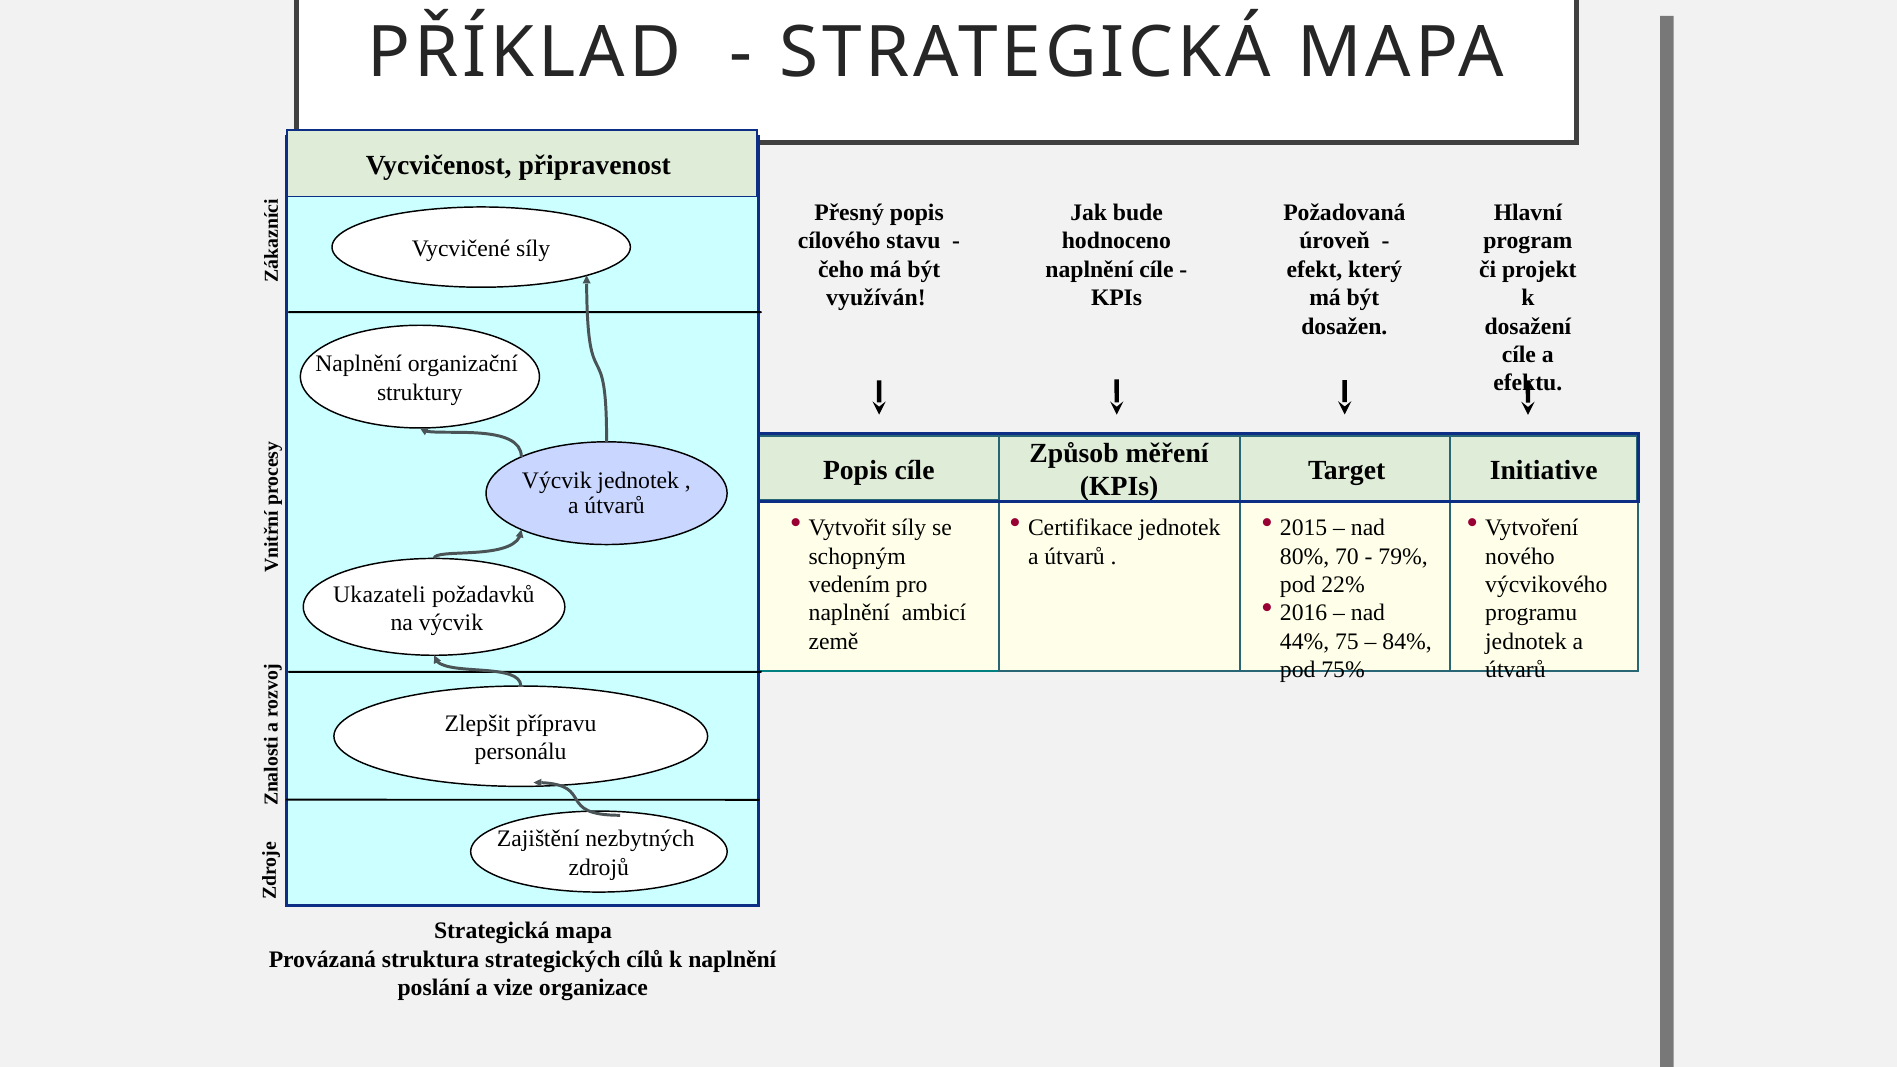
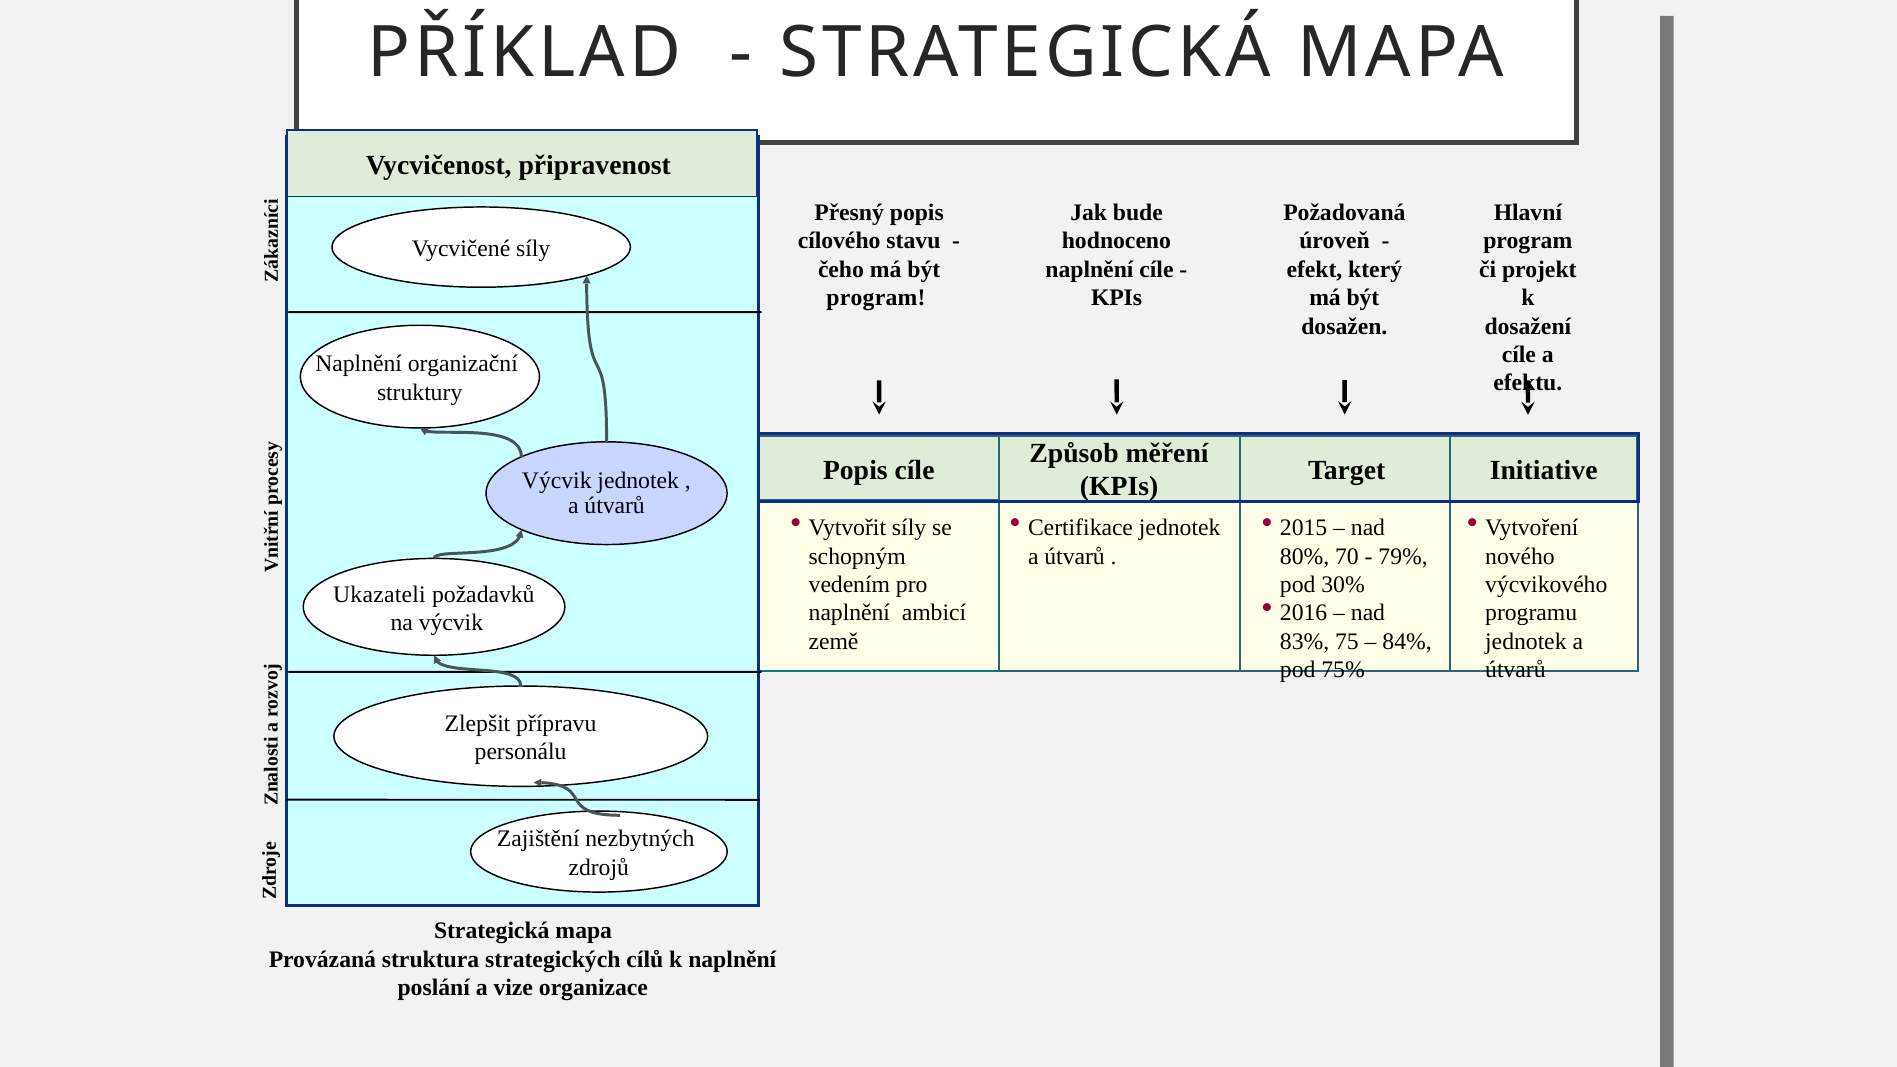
využíván at (876, 298): využíván -> program
22%: 22% -> 30%
44%: 44% -> 83%
